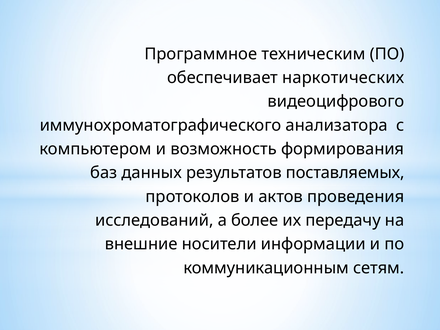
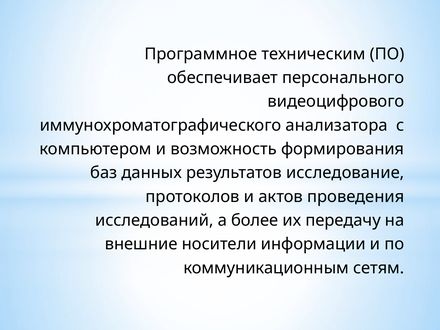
наркотических: наркотических -> персонального
поставляемых: поставляемых -> исследование
